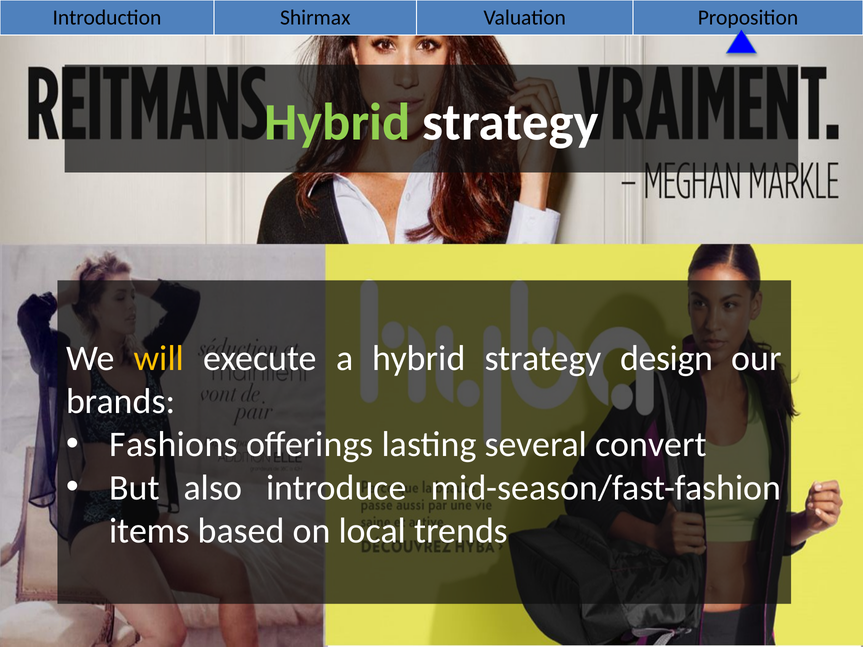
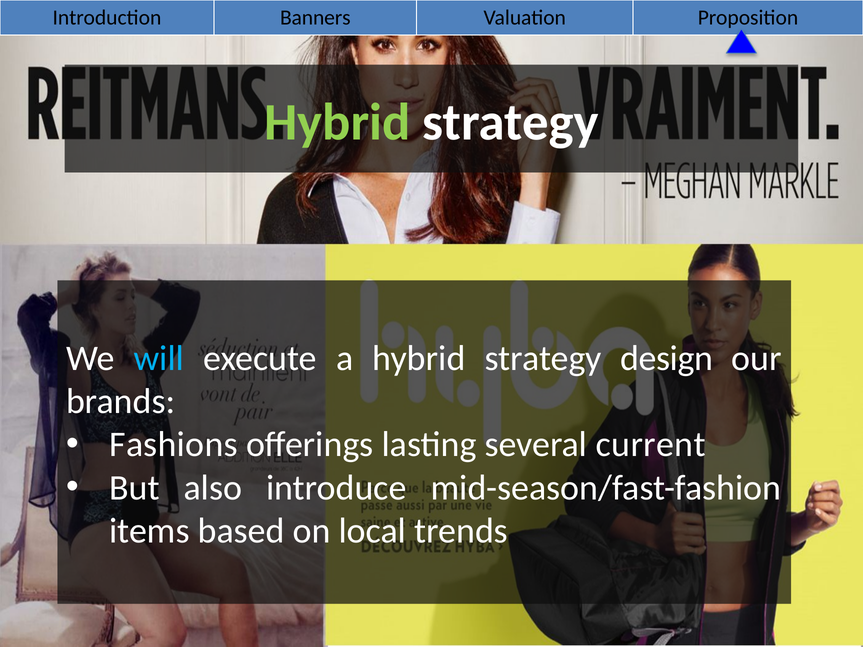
Shirmax: Shirmax -> Banners
will colour: yellow -> light blue
convert: convert -> current
